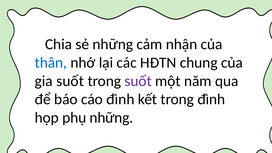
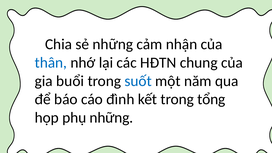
gia suốt: suốt -> buổi
suốt at (138, 81) colour: purple -> blue
trong đình: đình -> tổng
